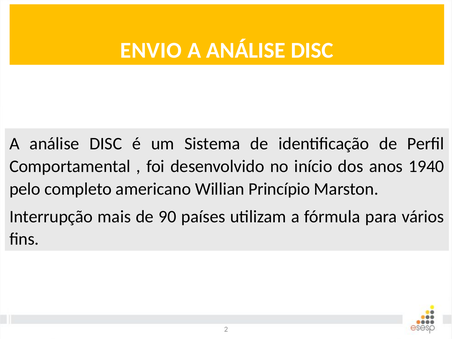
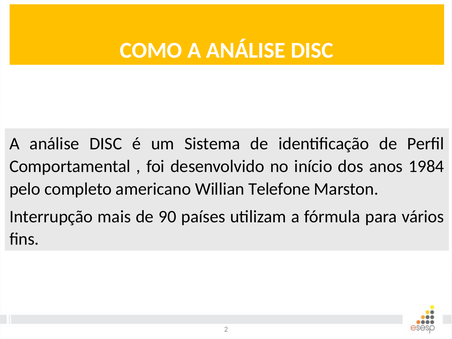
ENVIO: ENVIO -> COMO
1940: 1940 -> 1984
Princípio: Princípio -> Telefone
